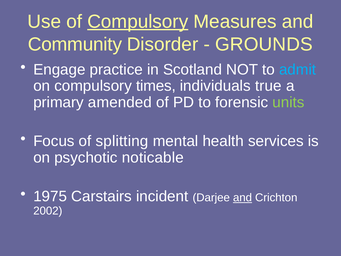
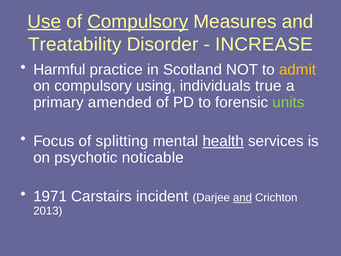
Use underline: none -> present
Community: Community -> Treatability
GROUNDS: GROUNDS -> INCREASE
Engage: Engage -> Harmful
admit colour: light blue -> yellow
times: times -> using
health underline: none -> present
1975: 1975 -> 1971
2002: 2002 -> 2013
